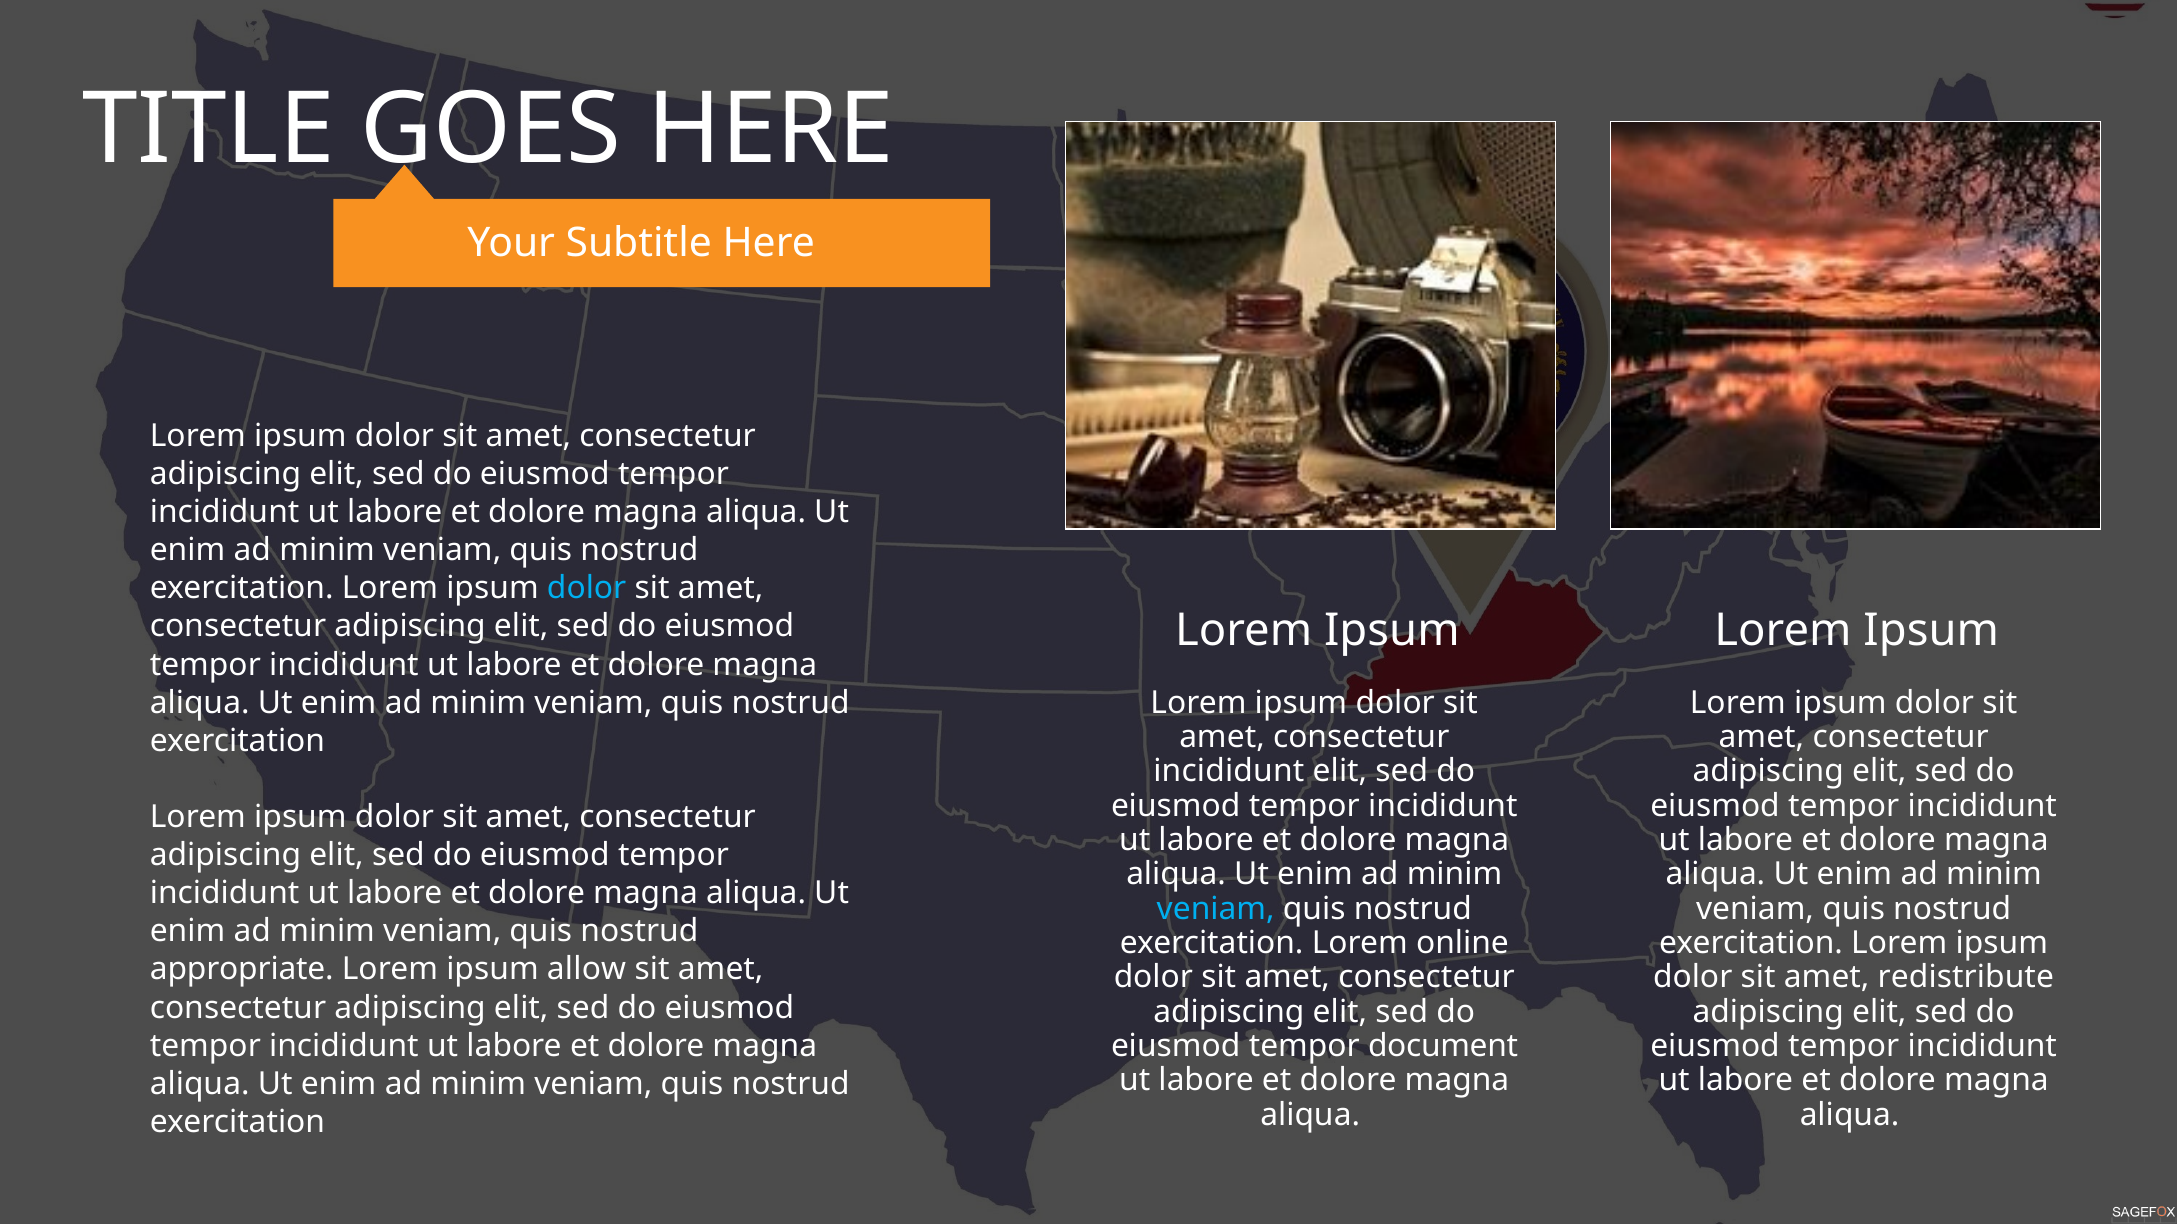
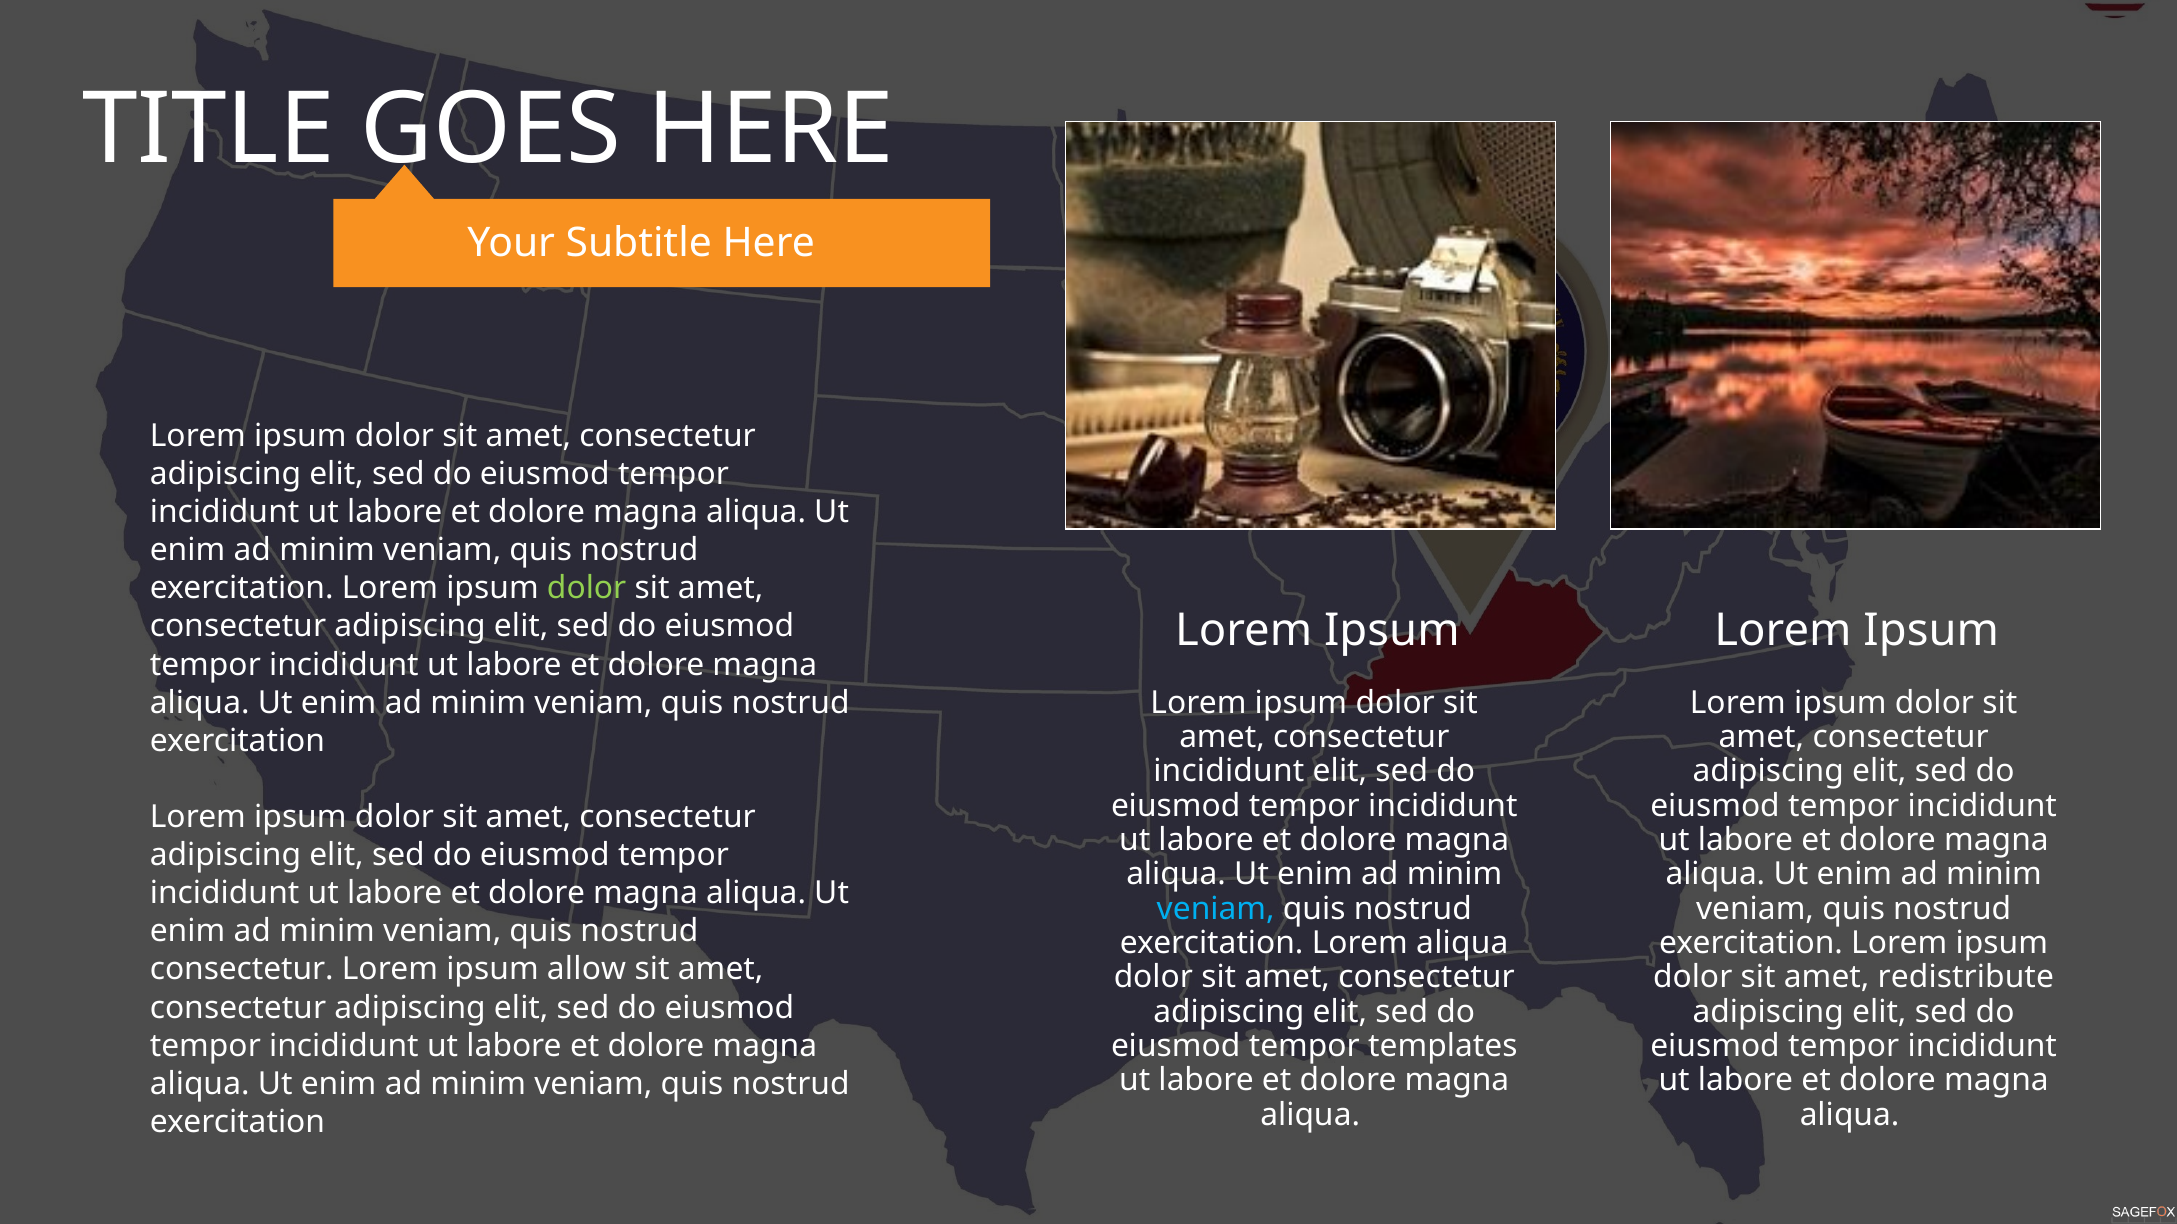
dolor at (587, 589) colour: light blue -> light green
Lorem online: online -> aliqua
appropriate at (242, 970): appropriate -> consectetur
document: document -> templates
